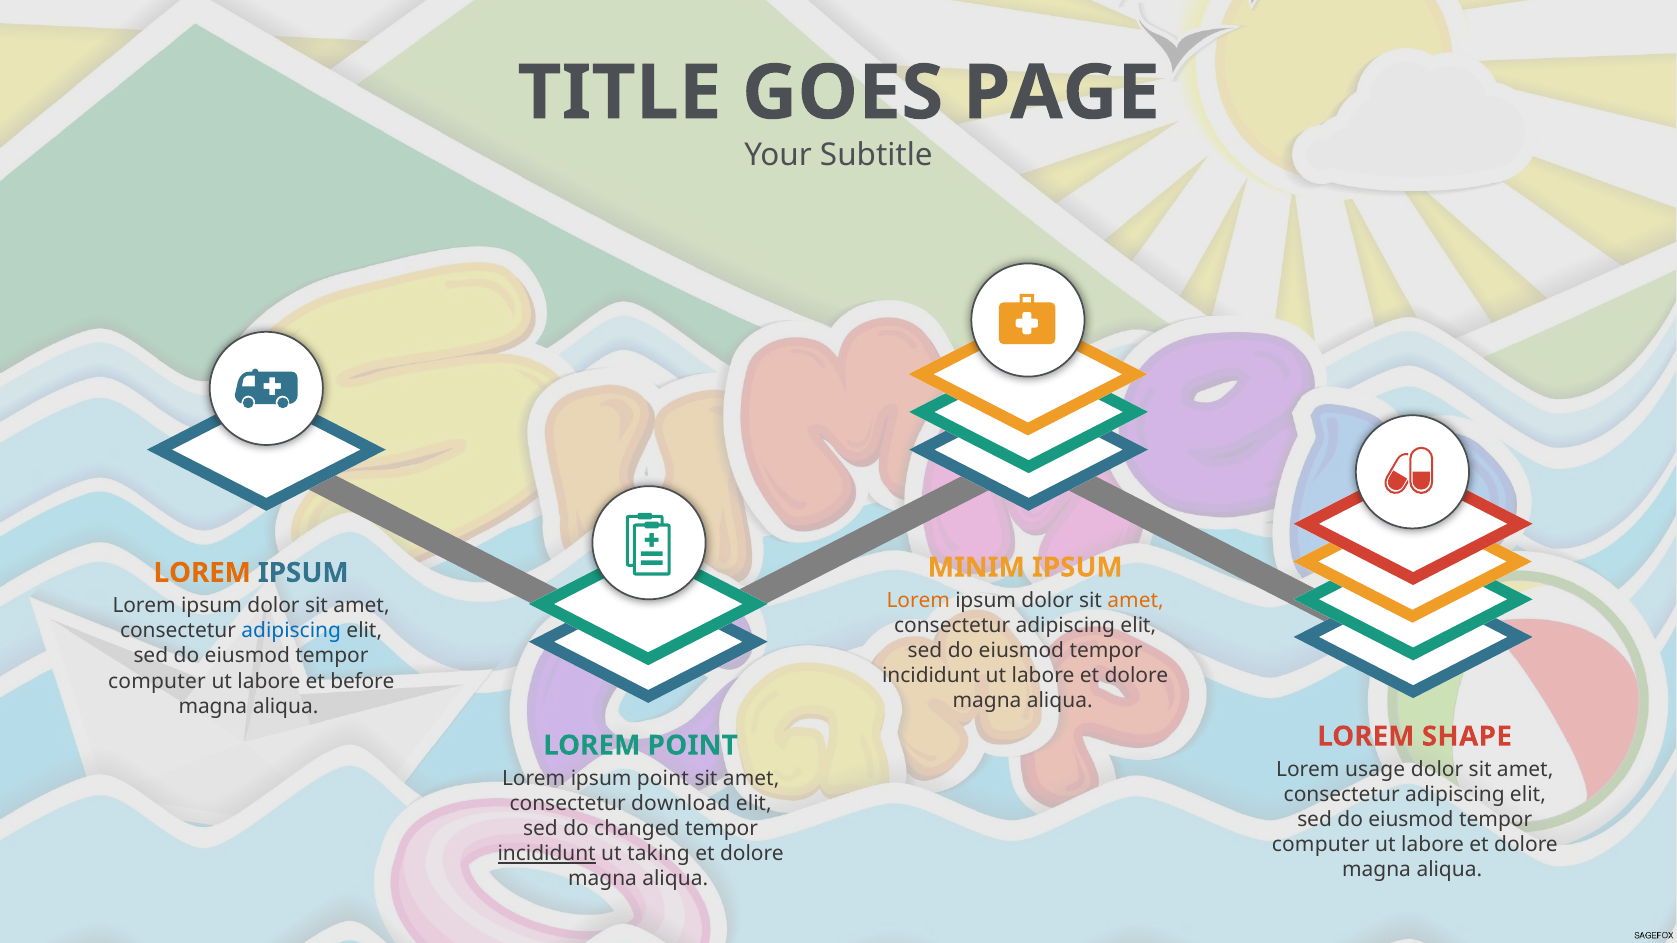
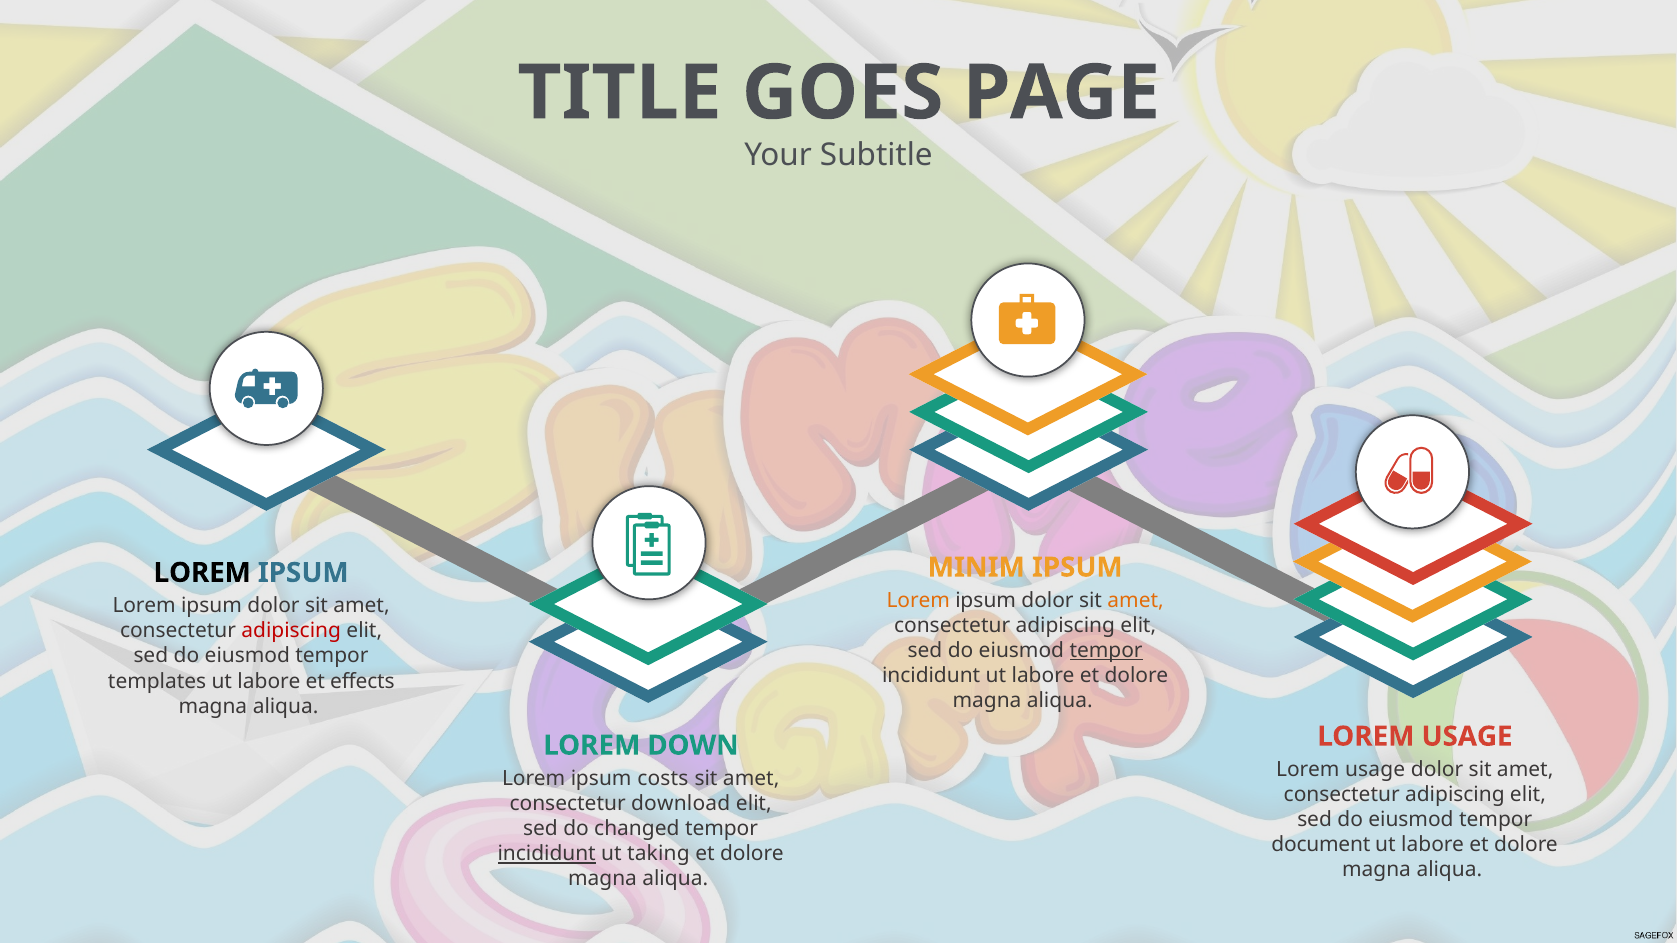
LOREM at (202, 573) colour: orange -> black
adipiscing at (291, 631) colour: blue -> red
tempor at (1106, 651) underline: none -> present
computer at (157, 681): computer -> templates
before: before -> effects
SHAPE at (1467, 737): SHAPE -> USAGE
LOREM POINT: POINT -> DOWN
ipsum point: point -> costs
computer at (1321, 845): computer -> document
